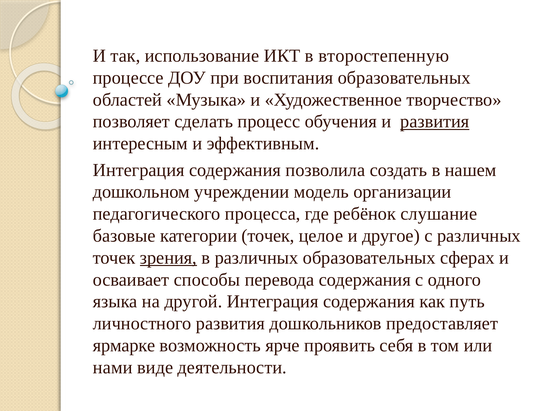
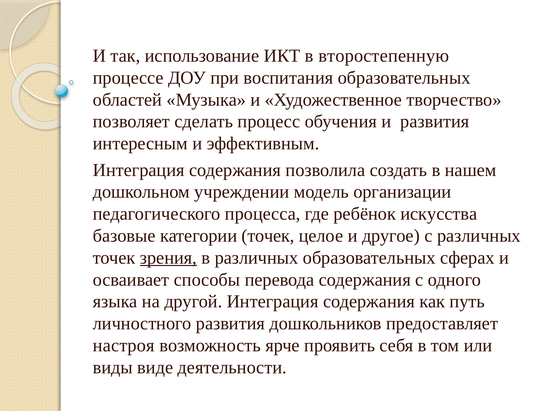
развития at (435, 122) underline: present -> none
слушание: слушание -> искусства
ярмарке: ярмарке -> настроя
нами: нами -> виды
